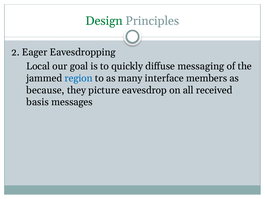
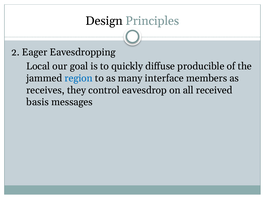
Design colour: green -> black
messaging: messaging -> producible
because: because -> receives
picture: picture -> control
